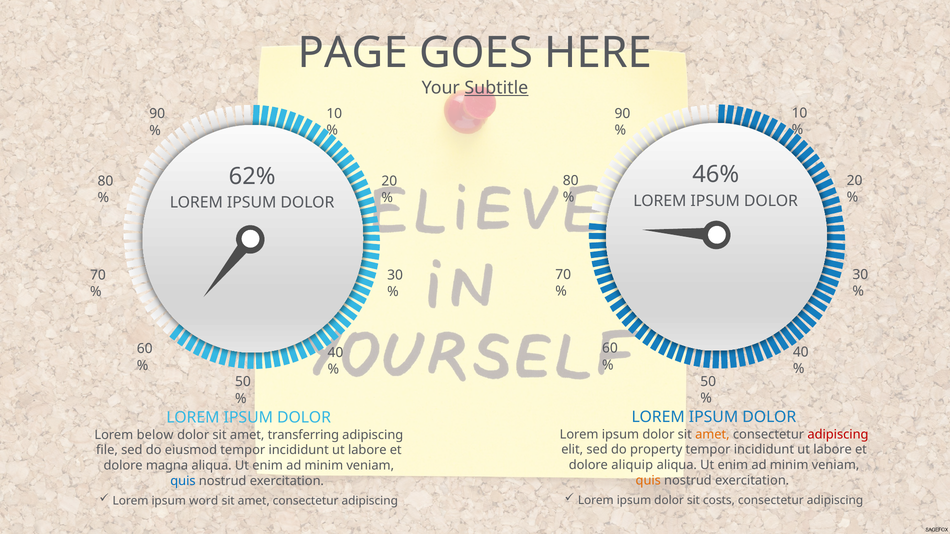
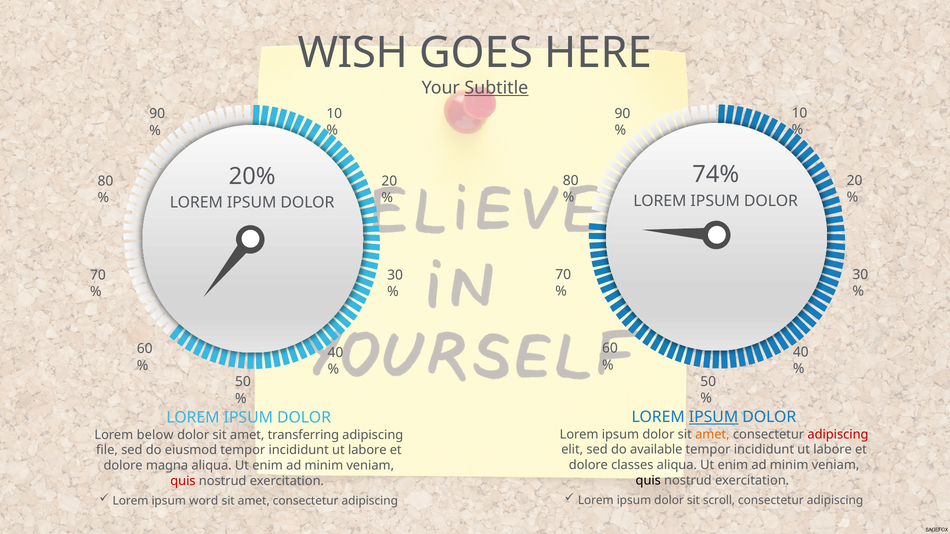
PAGE: PAGE -> WISH
46%: 46% -> 74%
62%: 62% -> 20%
IPSUM at (714, 418) underline: none -> present
property: property -> available
aliquip: aliquip -> classes
quis at (648, 481) colour: orange -> black
quis at (183, 481) colour: blue -> red
costs: costs -> scroll
